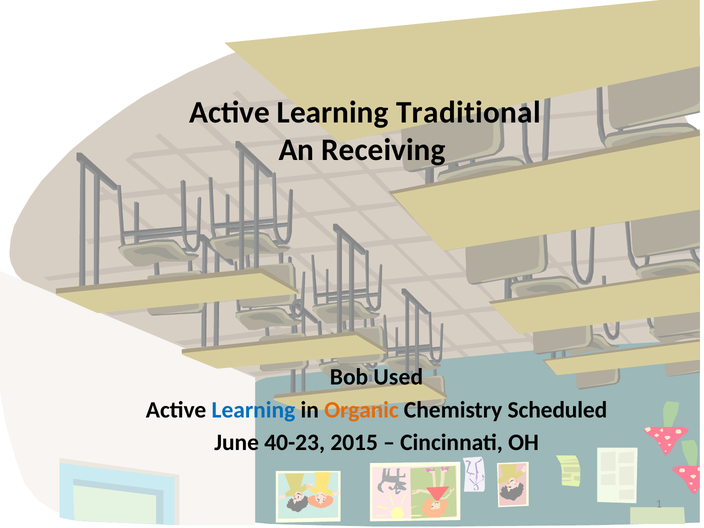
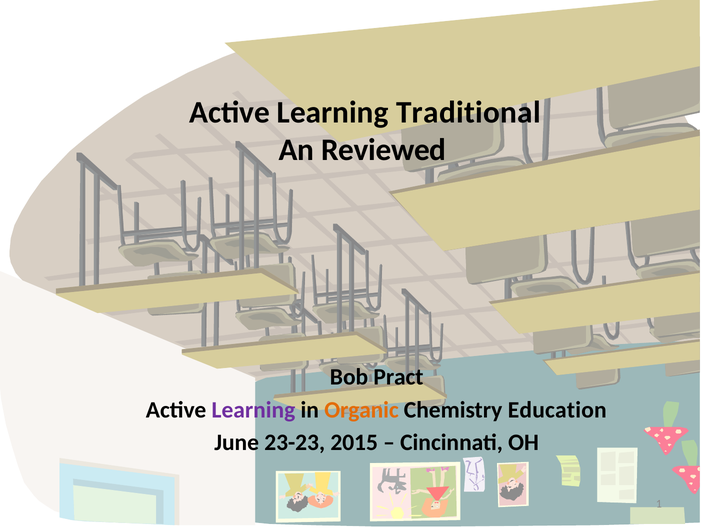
Receiving: Receiving -> Reviewed
Used: Used -> Pract
Learning at (253, 410) colour: blue -> purple
Scheduled: Scheduled -> Education
40-23: 40-23 -> 23-23
